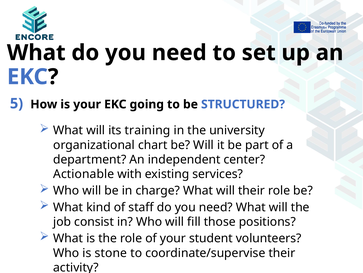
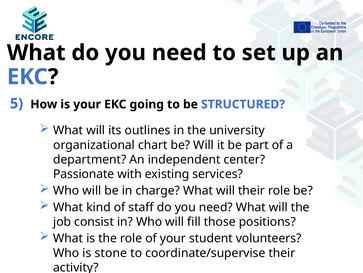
training: training -> outlines
Actionable: Actionable -> Passionate
